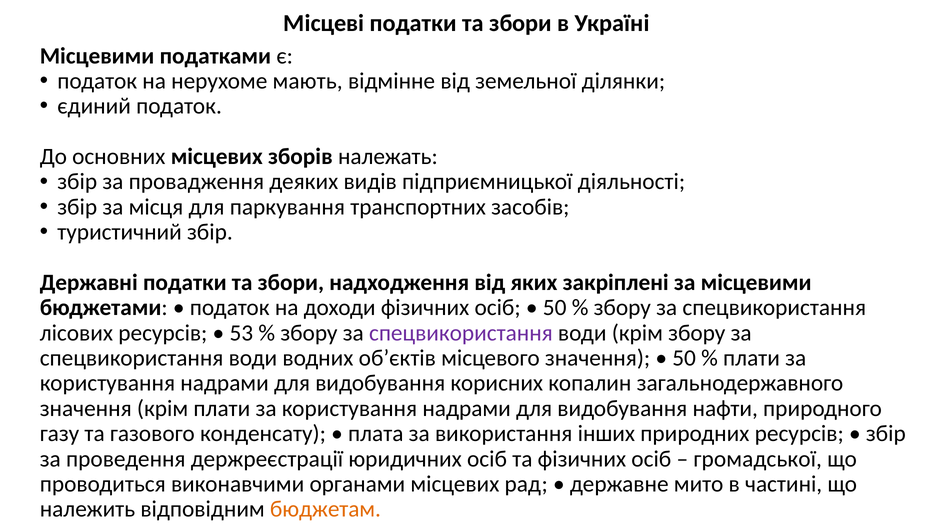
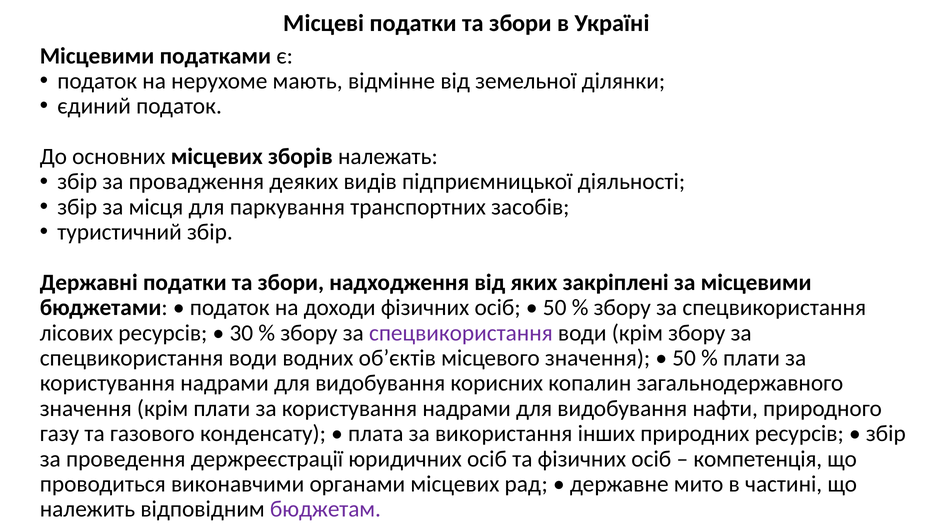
53: 53 -> 30
громадської: громадської -> компетенція
бюджетам colour: orange -> purple
